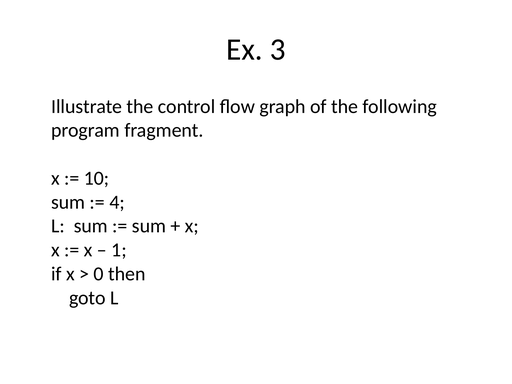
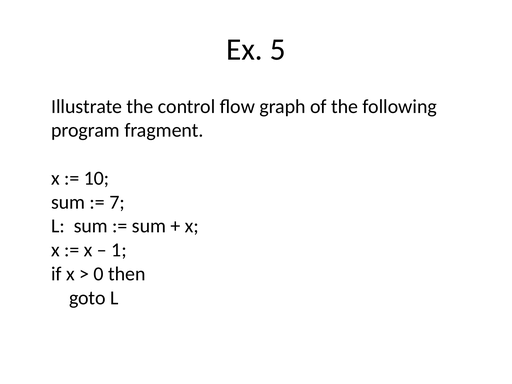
3: 3 -> 5
4: 4 -> 7
